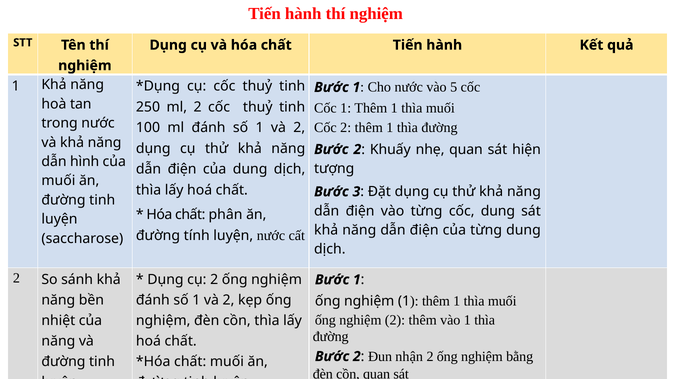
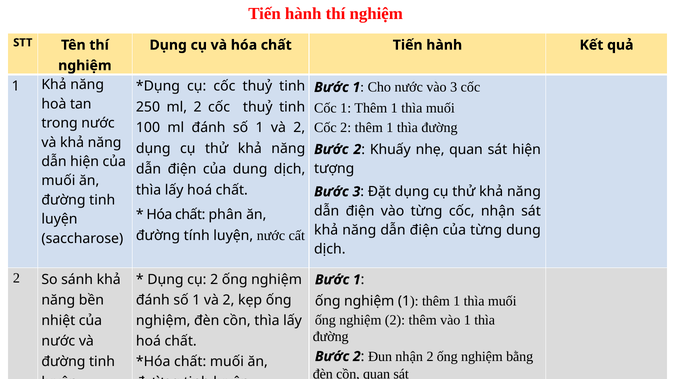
vào 5: 5 -> 3
dẫn hình: hình -> hiện
cốc dung: dung -> nhận
năng at (58, 341): năng -> nước
